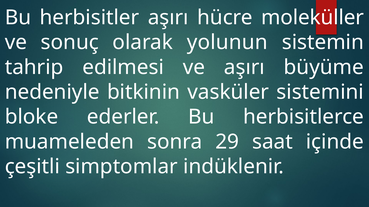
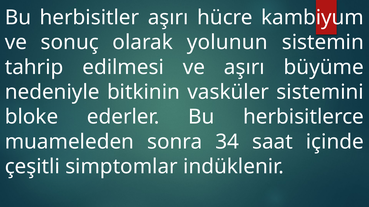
moleküller: moleküller -> kambiyum
29: 29 -> 34
